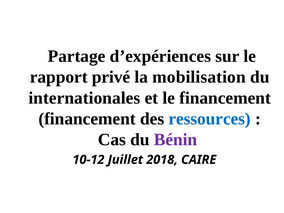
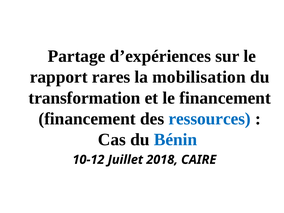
privé: privé -> rares
internationales: internationales -> transformation
Bénin colour: purple -> blue
